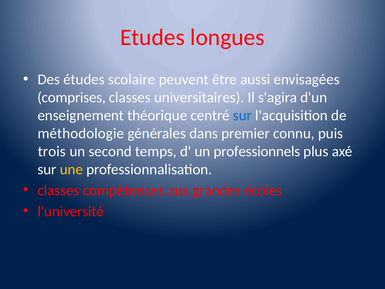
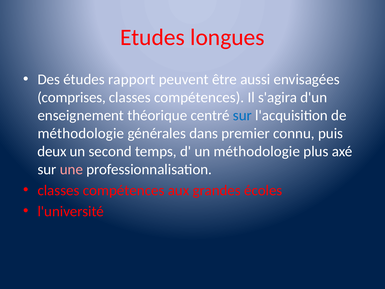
scolaire: scolaire -> rapport
universitaires at (199, 97): universitaires -> compétences
trois: trois -> deux
un professionnels: professionnels -> méthodologie
une colour: yellow -> pink
